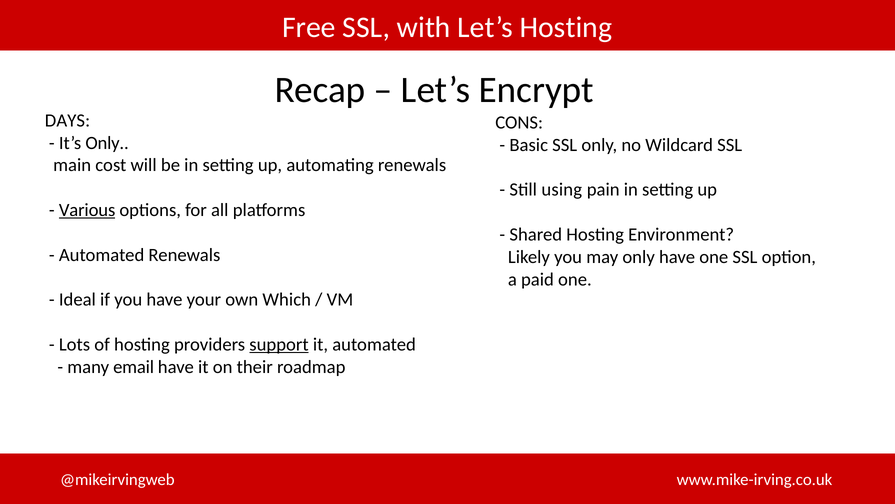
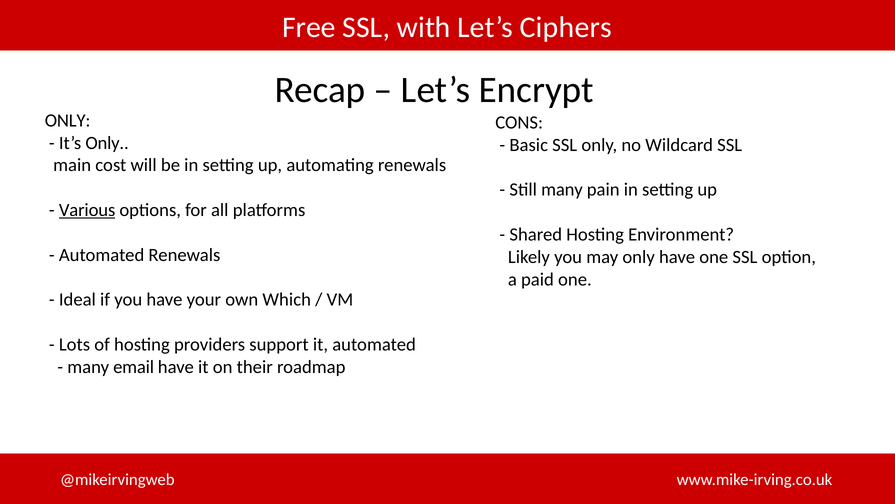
Let’s Hosting: Hosting -> Ciphers
DAYS at (67, 120): DAYS -> ONLY
Still using: using -> many
support underline: present -> none
